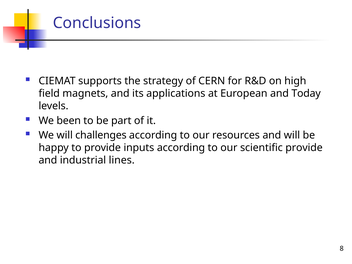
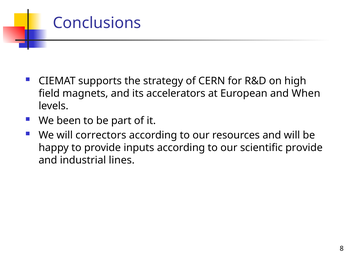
applications: applications -> accelerators
Today: Today -> When
challenges: challenges -> correctors
